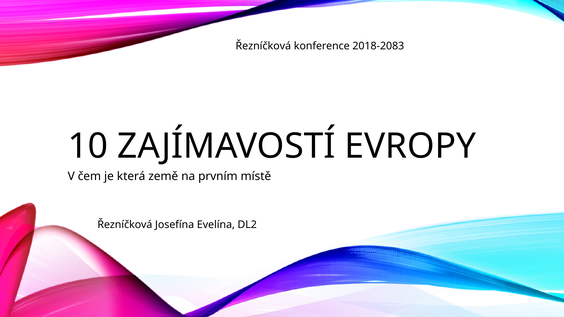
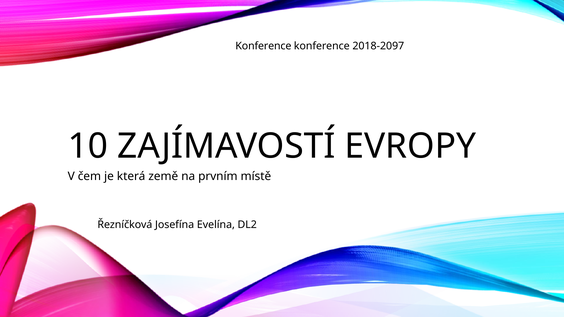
Řezníčková at (263, 46): Řezníčková -> Konference
2018-2083: 2018-2083 -> 2018-2097
